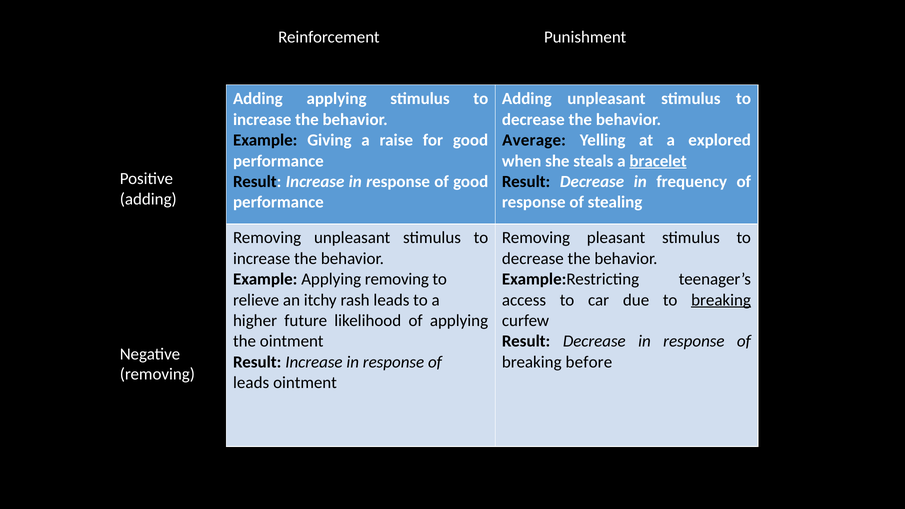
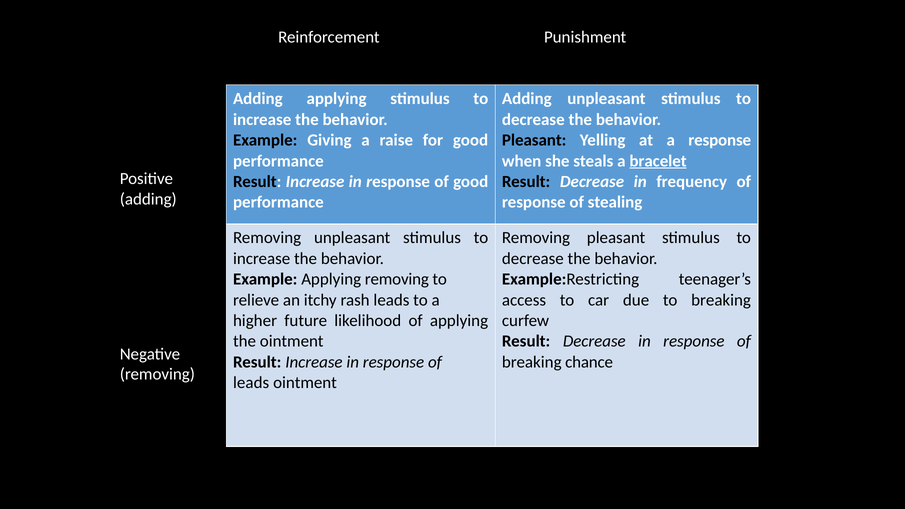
Average at (534, 140): Average -> Pleasant
a explored: explored -> response
breaking at (721, 300) underline: present -> none
before: before -> chance
